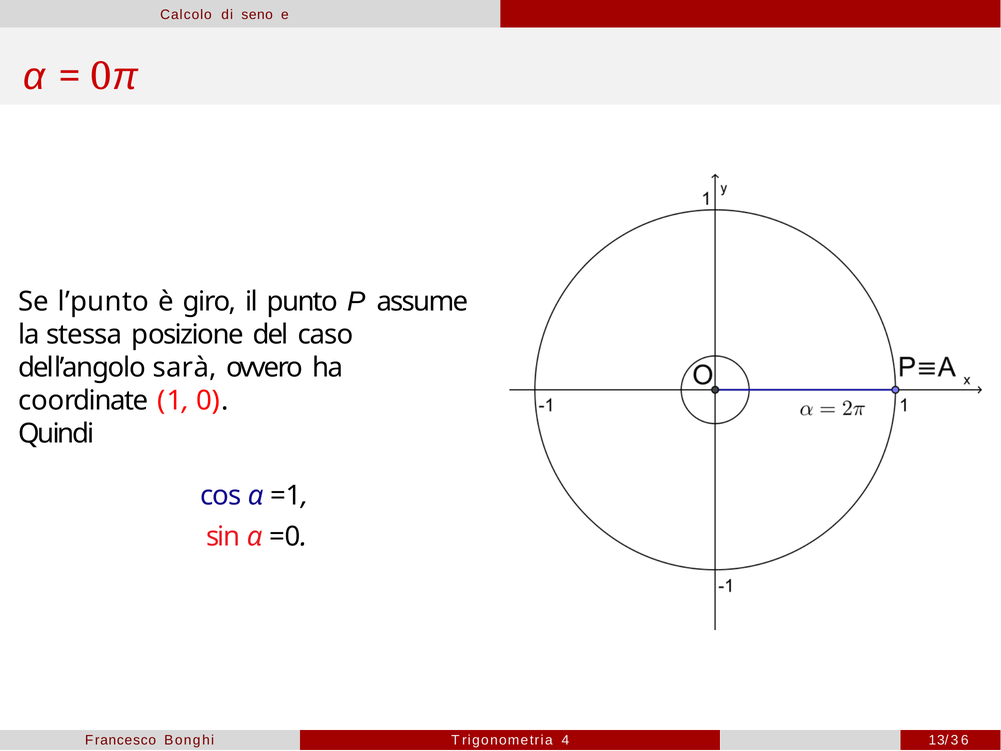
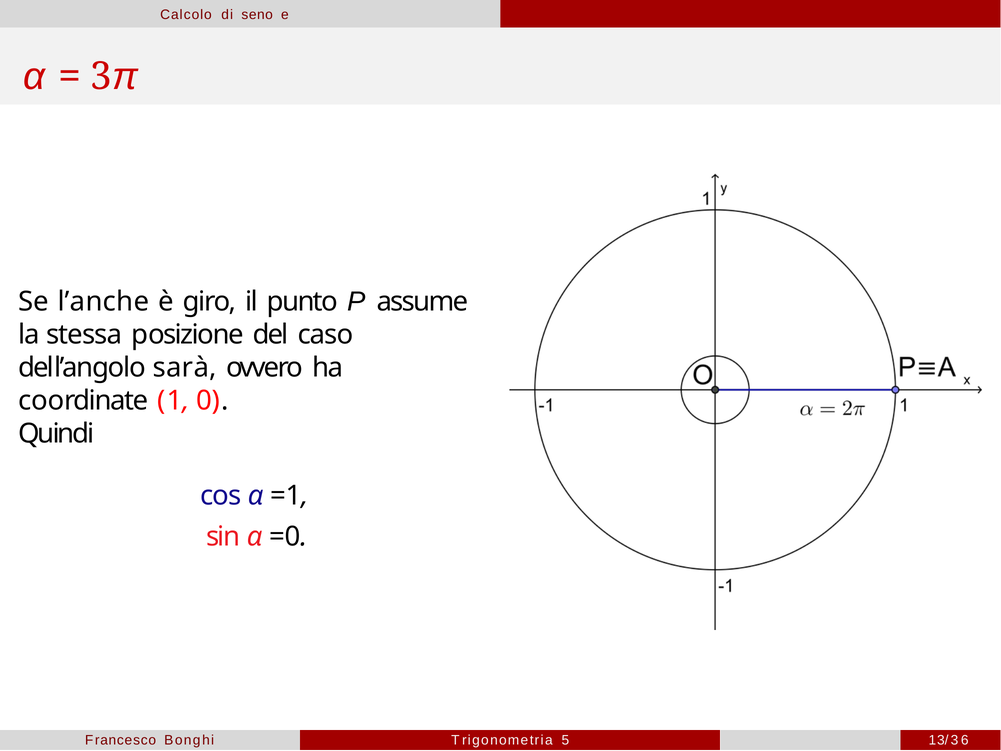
0 at (101, 77): 0 -> 3
l’punto: l’punto -> l’anche
4: 4 -> 5
